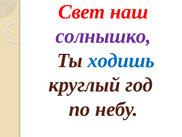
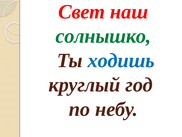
солнышко colour: purple -> green
